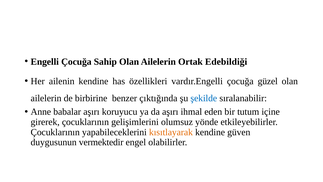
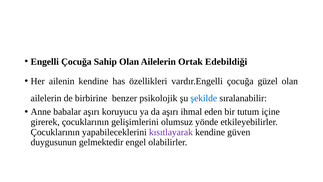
çıktığında: çıktığında -> psikolojik
kısıtlayarak colour: orange -> purple
vermektedir: vermektedir -> gelmektedir
